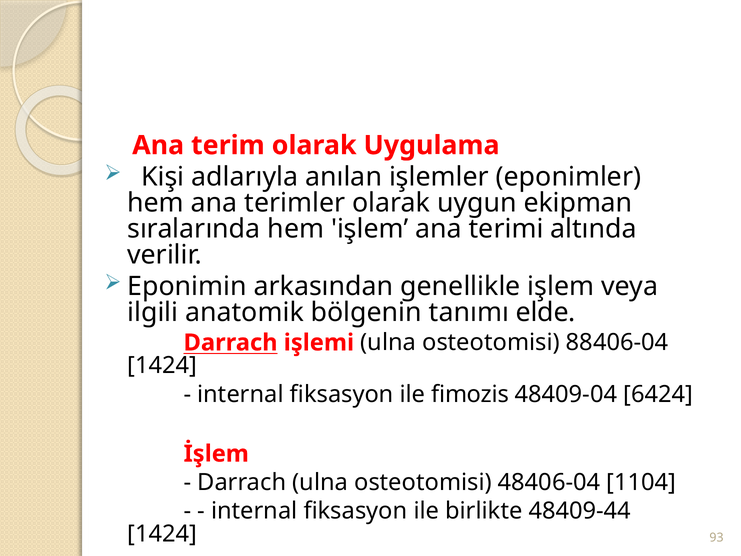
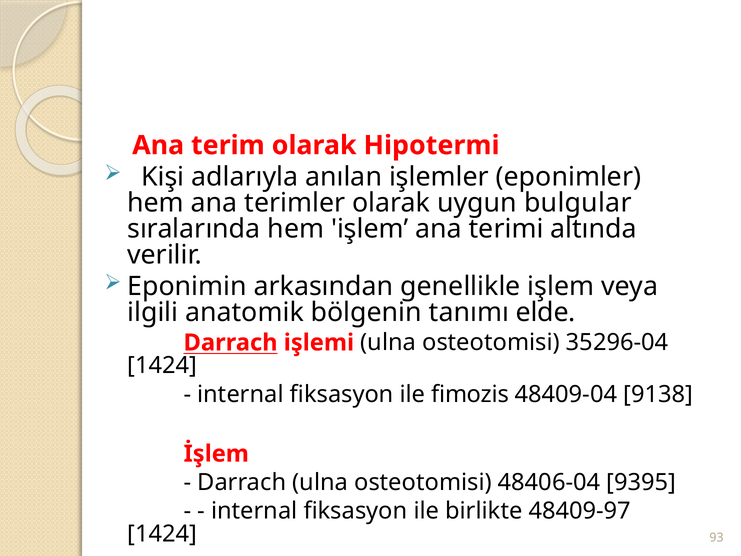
Uygulama: Uygulama -> Hipotermi
ekipman: ekipman -> bulgular
88406-04: 88406-04 -> 35296-04
6424: 6424 -> 9138
1104: 1104 -> 9395
48409-44: 48409-44 -> 48409-97
